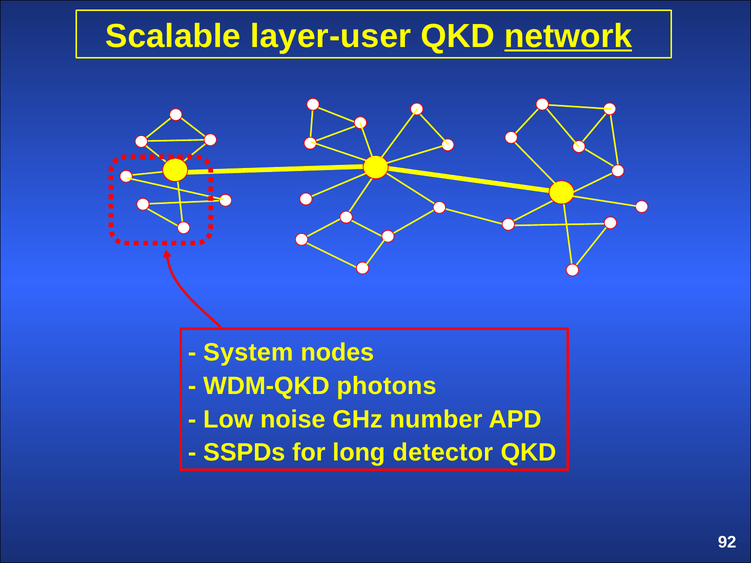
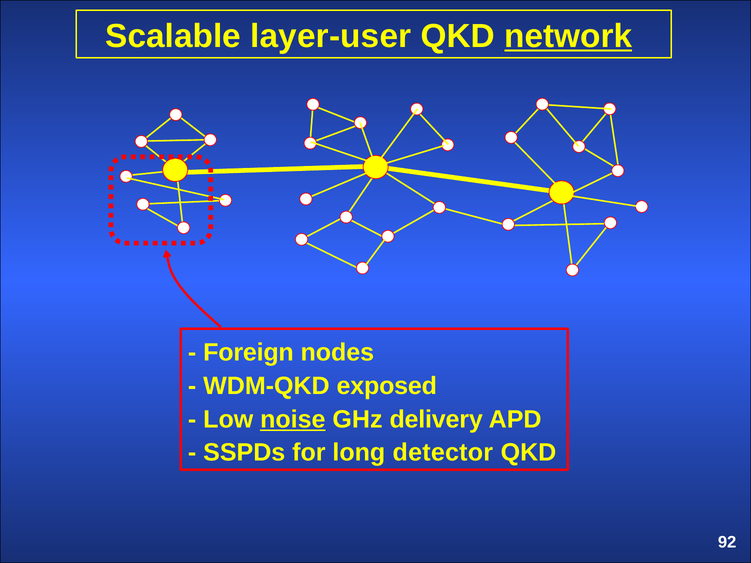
System: System -> Foreign
photons: photons -> exposed
noise underline: none -> present
number: number -> delivery
